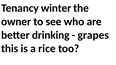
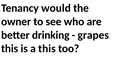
winter: winter -> would
a rice: rice -> this
